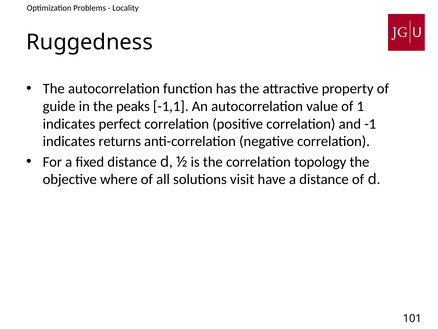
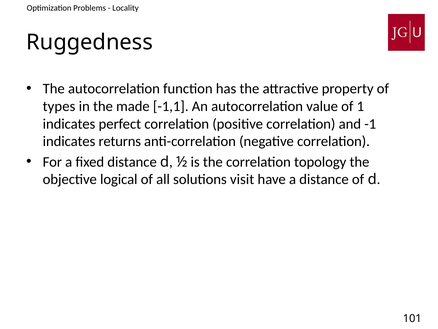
guide: guide -> types
peaks: peaks -> made
where: where -> logical
